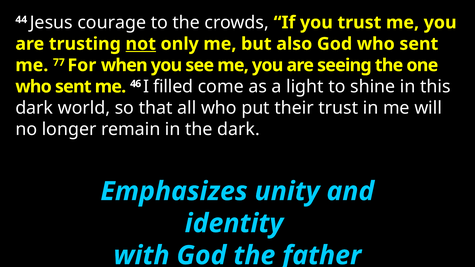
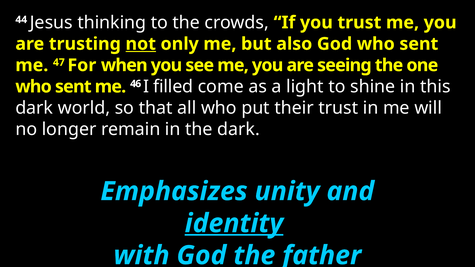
courage: courage -> thinking
77: 77 -> 47
identity underline: none -> present
